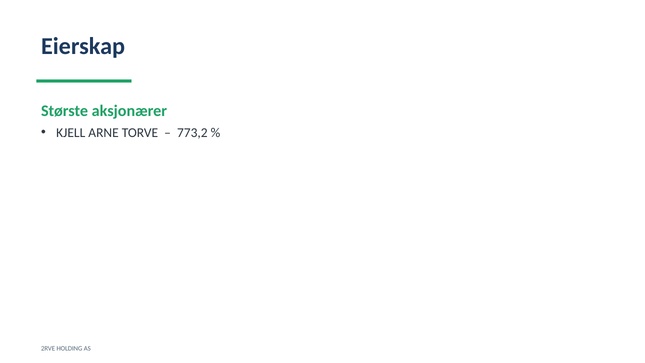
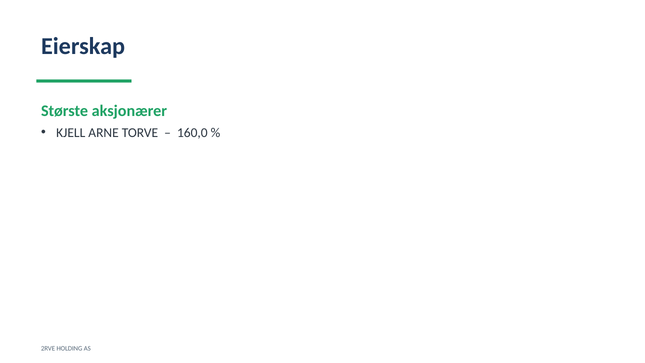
773,2: 773,2 -> 160,0
